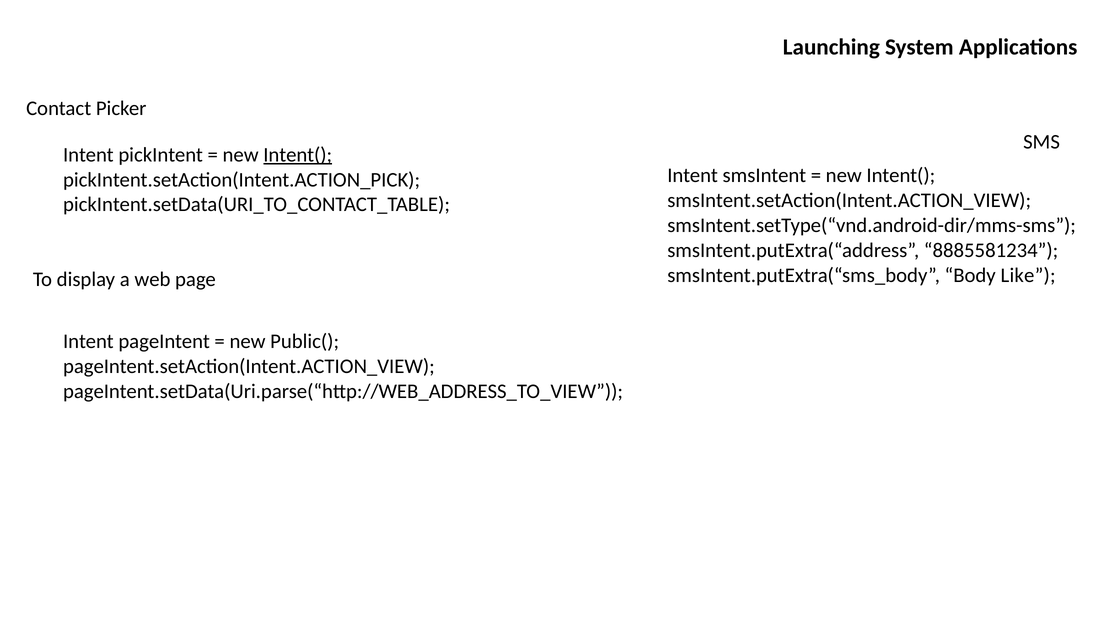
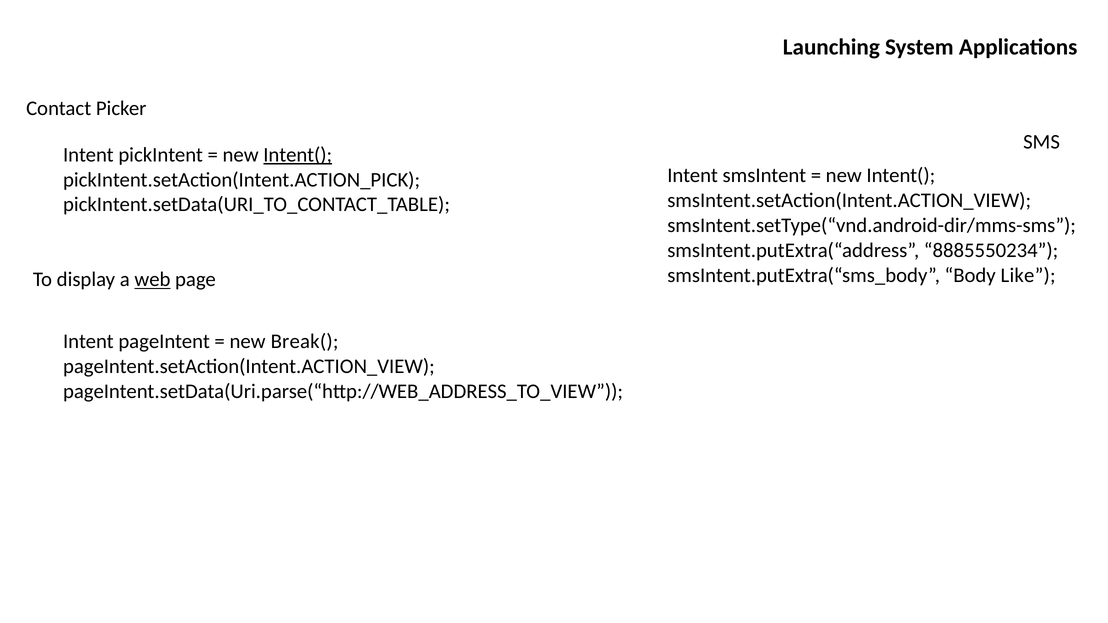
8885581234: 8885581234 -> 8885550234
web underline: none -> present
Public(: Public( -> Break(
